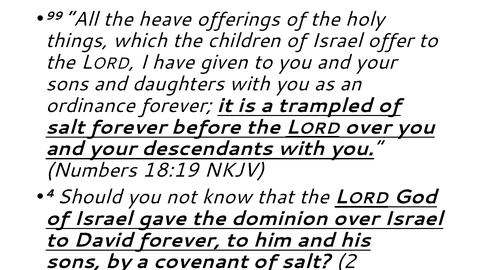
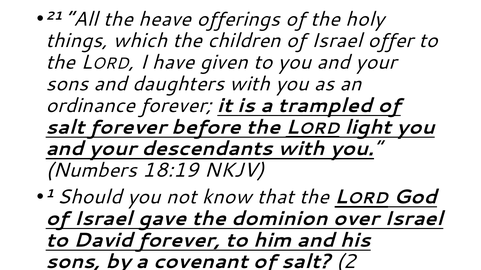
99: 99 -> 21
over at (368, 127): over -> light
4: 4 -> 1
